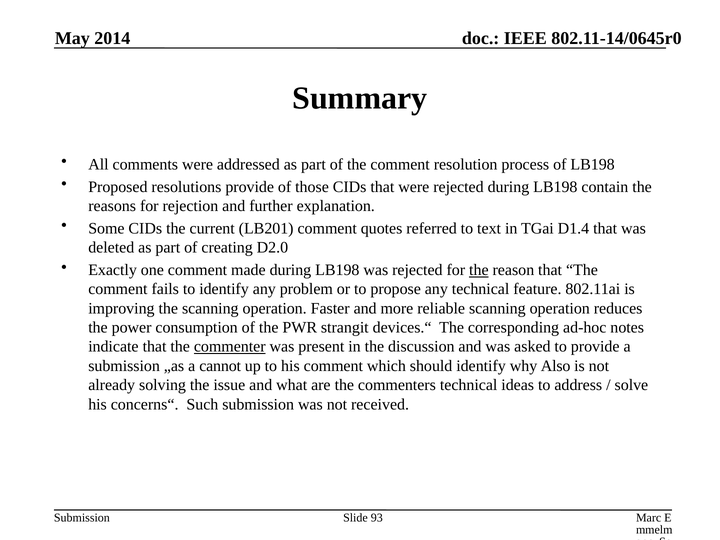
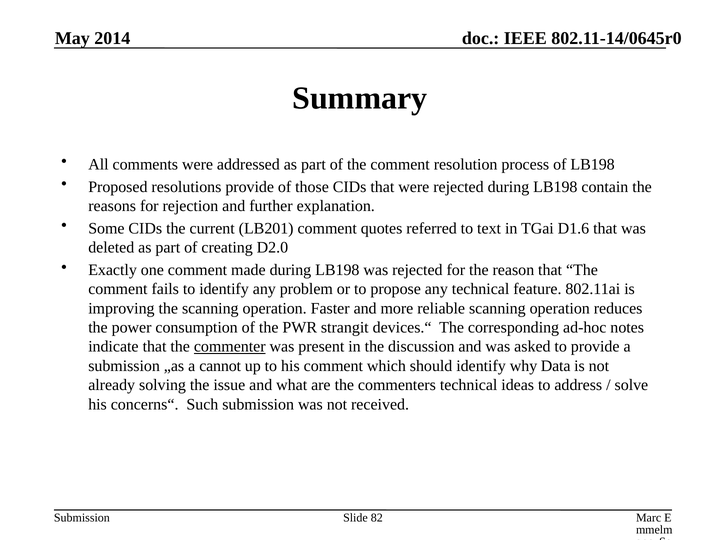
D1.4: D1.4 -> D1.6
the at (479, 270) underline: present -> none
Also: Also -> Data
93: 93 -> 82
